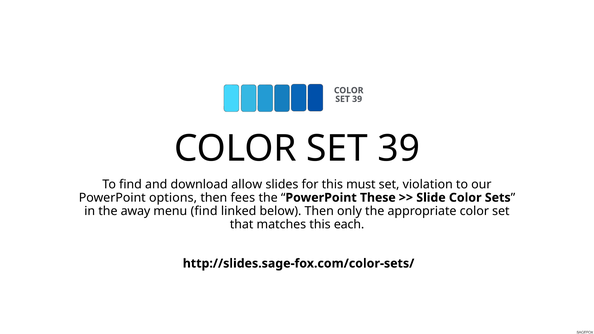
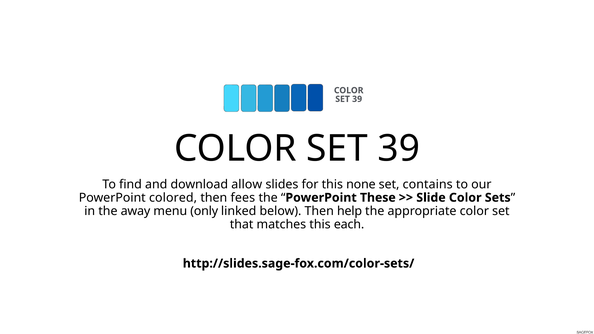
must: must -> none
violation: violation -> contains
options: options -> colored
menu find: find -> only
only: only -> help
